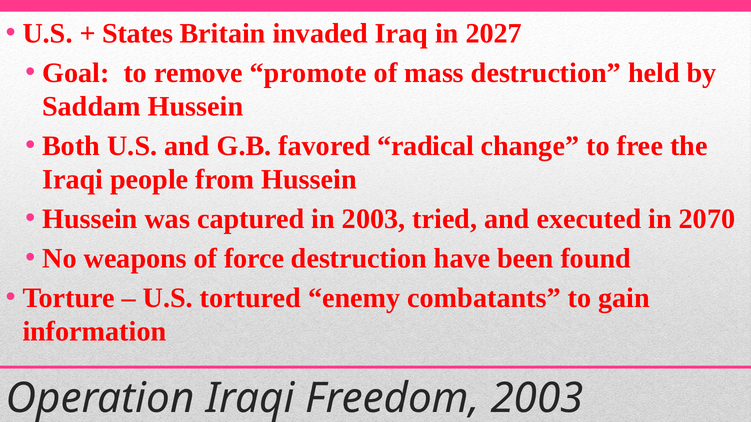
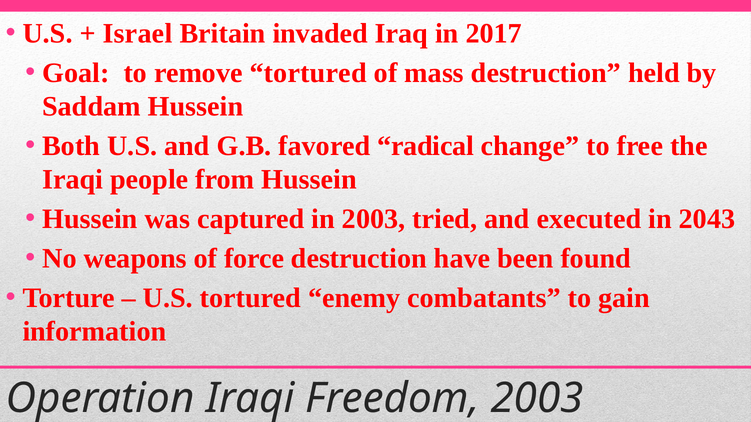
States: States -> Israel
2027: 2027 -> 2017
remove promote: promote -> tortured
2070: 2070 -> 2043
